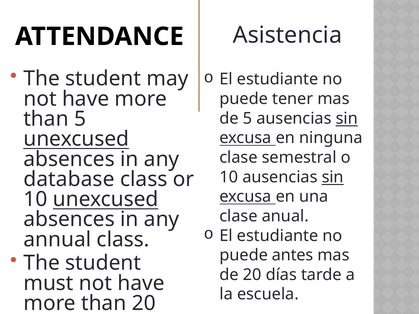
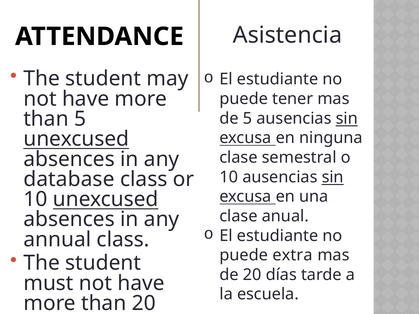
antes: antes -> extra
